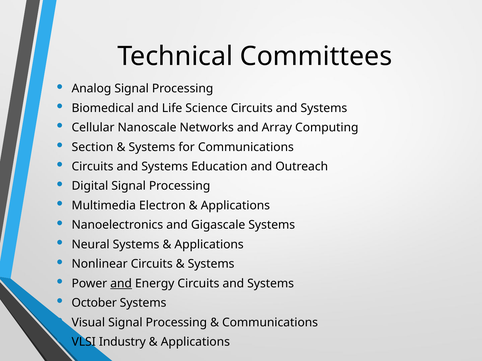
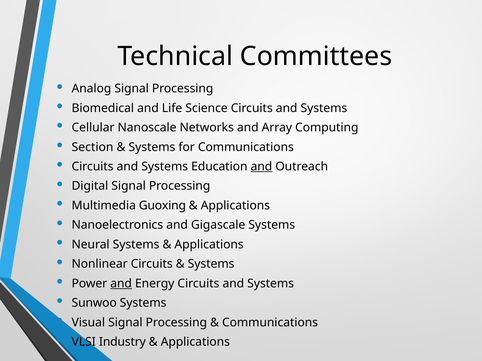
and at (261, 167) underline: none -> present
Electron: Electron -> Guoxing
October: October -> Sunwoo
